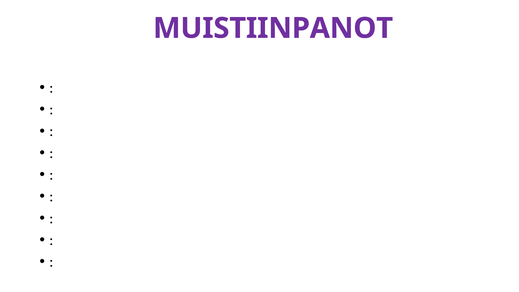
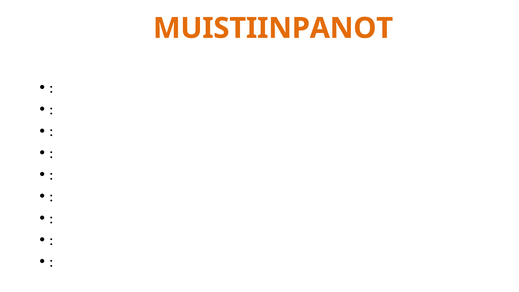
MUISTIINPANOT colour: purple -> orange
